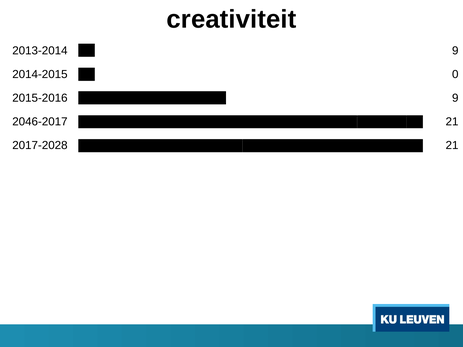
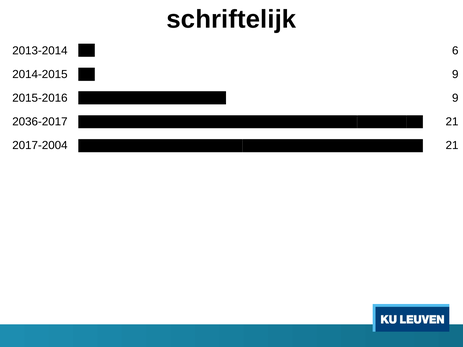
creativiteit: creativiteit -> schriftelijk
2013-2014 9: 9 -> 6
2014-2015 0: 0 -> 9
2046-2017: 2046-2017 -> 2036-2017
2017-2028: 2017-2028 -> 2017-2004
